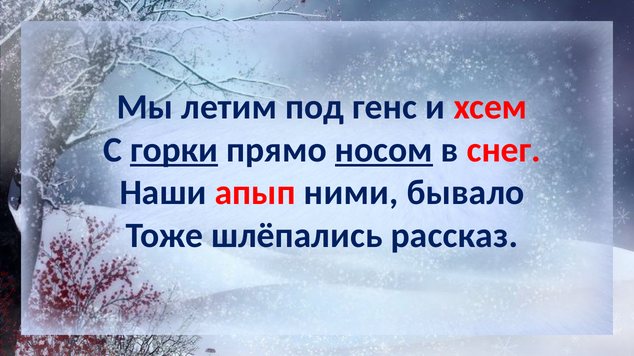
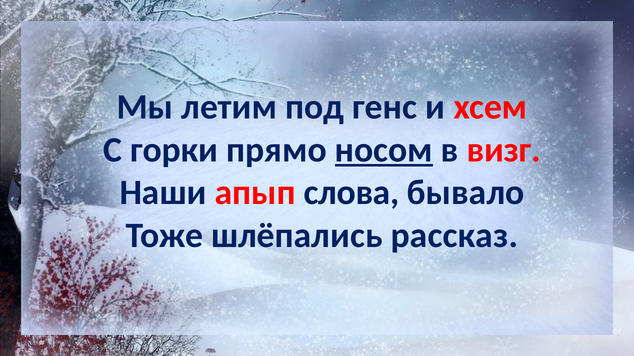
горки underline: present -> none
снег: снег -> визг
ними: ними -> слова
